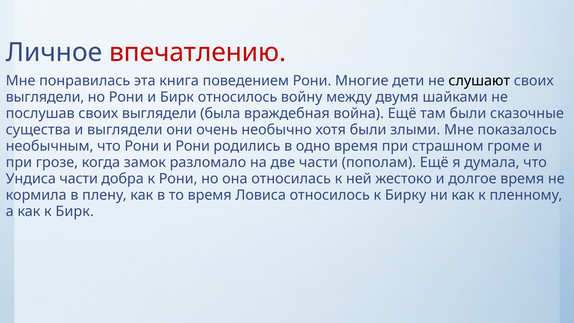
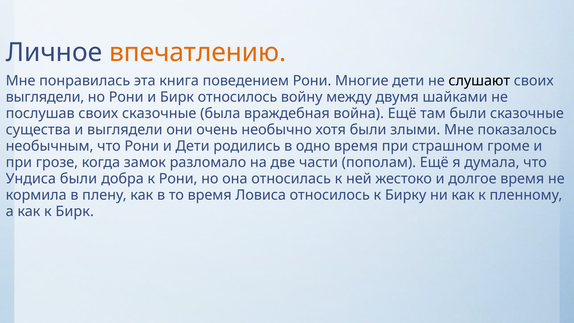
впечатлению colour: red -> orange
послушав своих выглядели: выглядели -> сказочные
и Рони: Рони -> Дети
Ундиса части: части -> были
